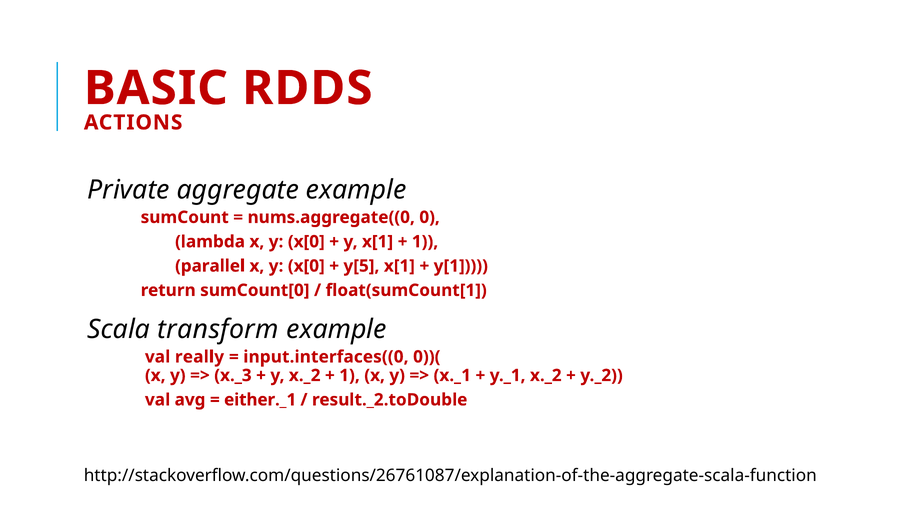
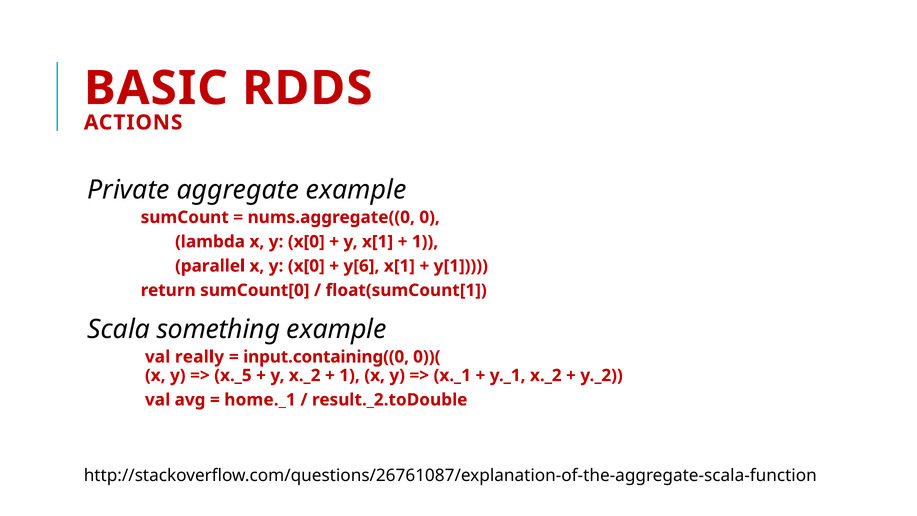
y[5: y[5 -> y[6
transform: transform -> something
input.interfaces((0: input.interfaces((0 -> input.containing((0
x._3: x._3 -> x._5
either._1: either._1 -> home._1
